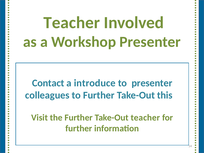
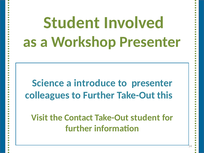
Teacher at (72, 23): Teacher -> Student
Contact: Contact -> Science
the Further: Further -> Contact
Take-Out teacher: teacher -> student
